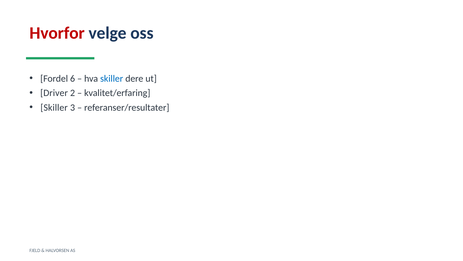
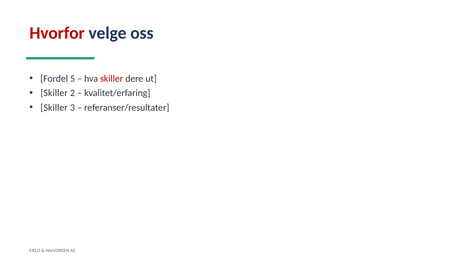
6: 6 -> 5
skiller at (112, 78) colour: blue -> red
Driver at (54, 93): Driver -> Skiller
